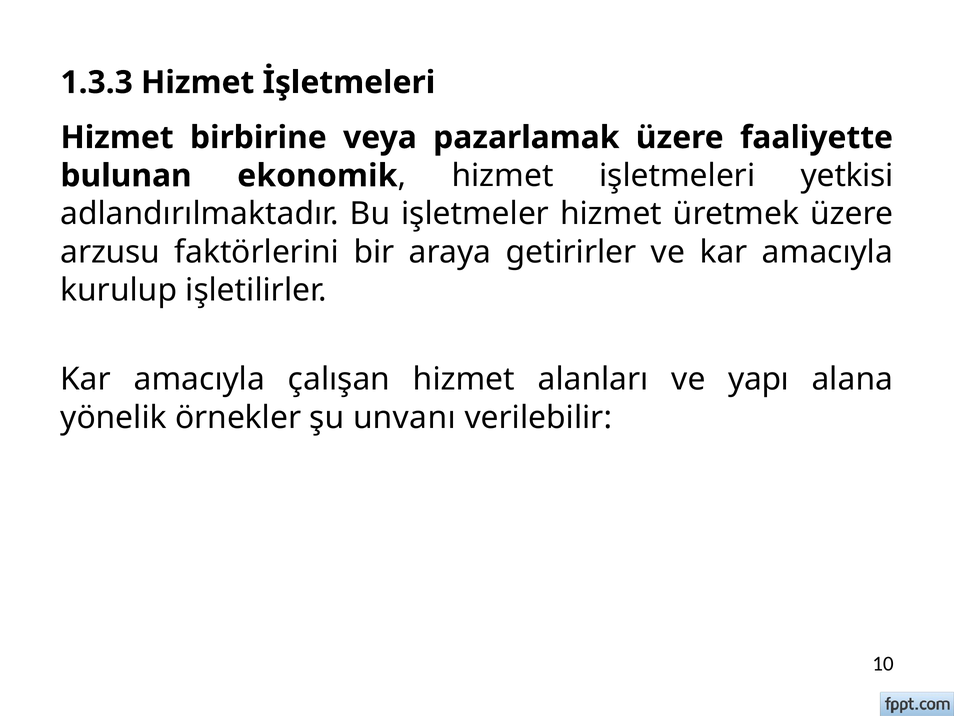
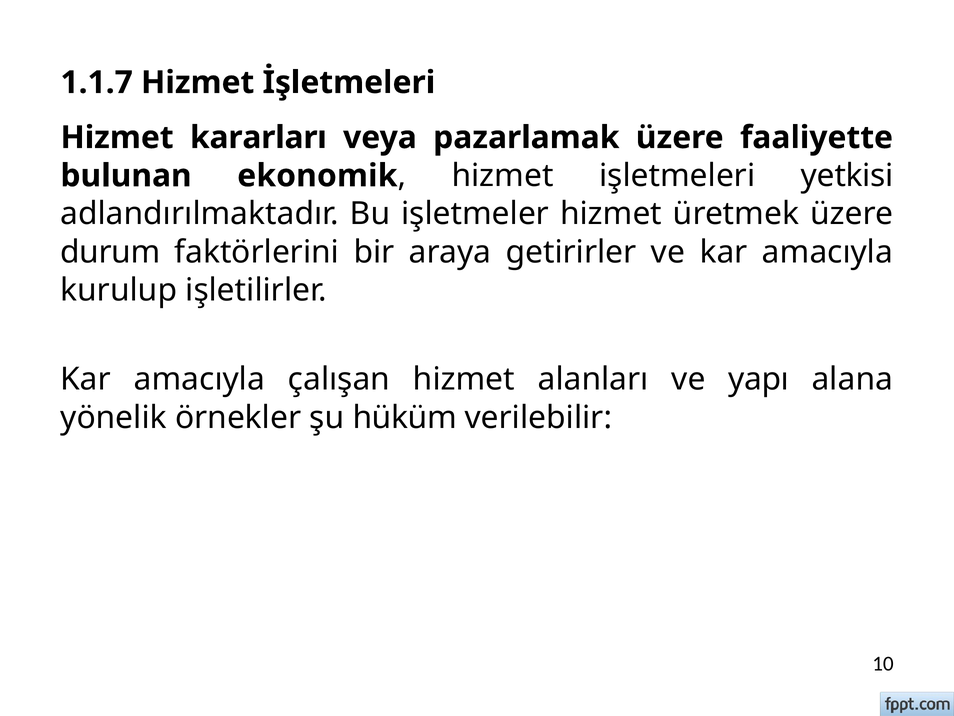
1.3.3: 1.3.3 -> 1.1.7
birbirine: birbirine -> kararları
arzusu: arzusu -> durum
unvanı: unvanı -> hüküm
